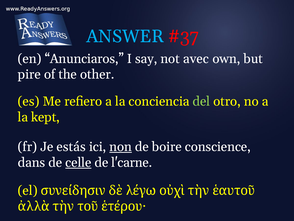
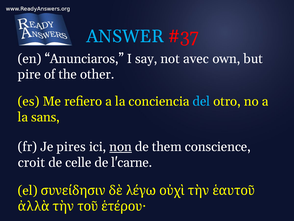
del colour: light green -> light blue
kept: kept -> sans
estás: estás -> pires
boire: boire -> them
dans: dans -> croit
celle underline: present -> none
